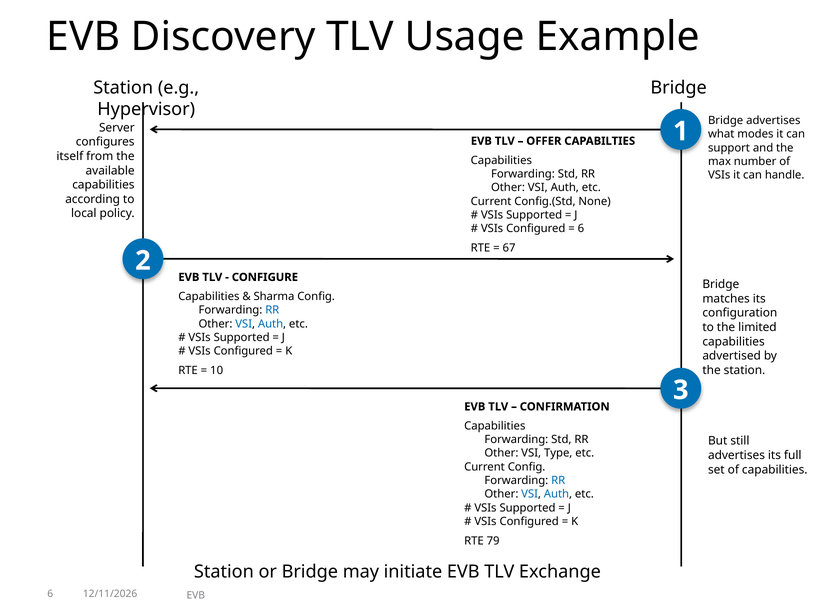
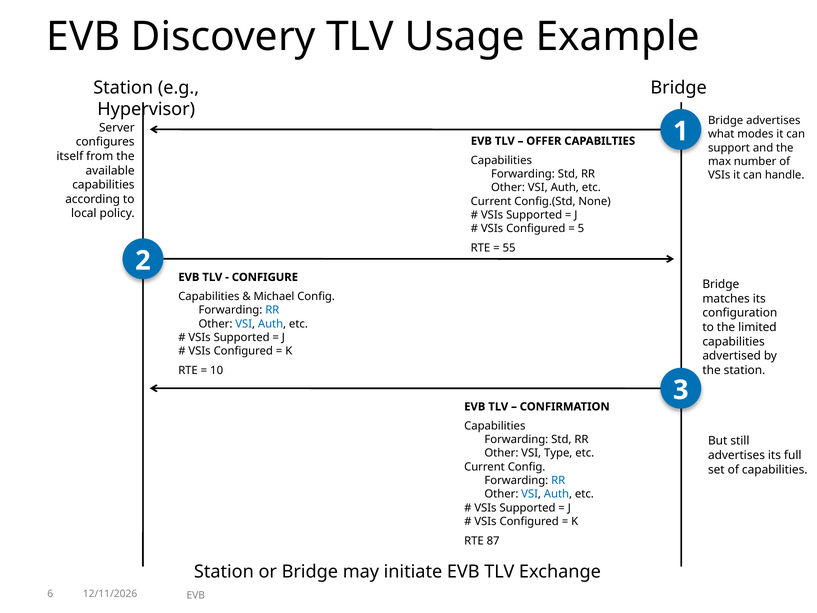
6 at (581, 228): 6 -> 5
67: 67 -> 55
Sharma: Sharma -> Michael
79: 79 -> 87
